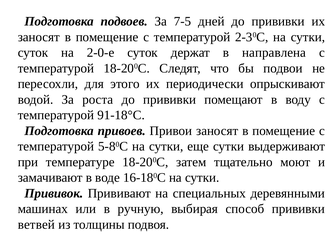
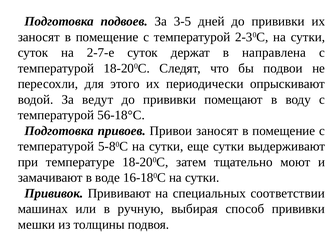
7-5: 7-5 -> 3-5
2-0-е: 2-0-е -> 2-7-е
роста: роста -> ведут
91-18°С: 91-18°С -> 56-18°С
деревянными: деревянными -> соответствии
ветвей: ветвей -> мешки
